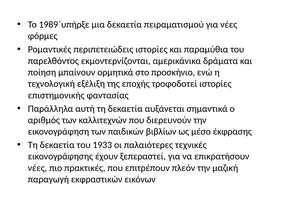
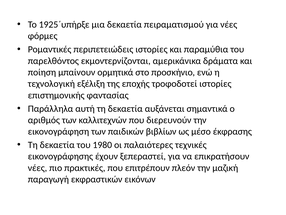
1989΄υπήρξε: 1989΄υπήρξε -> 1925΄υπήρξε
1933: 1933 -> 1980
